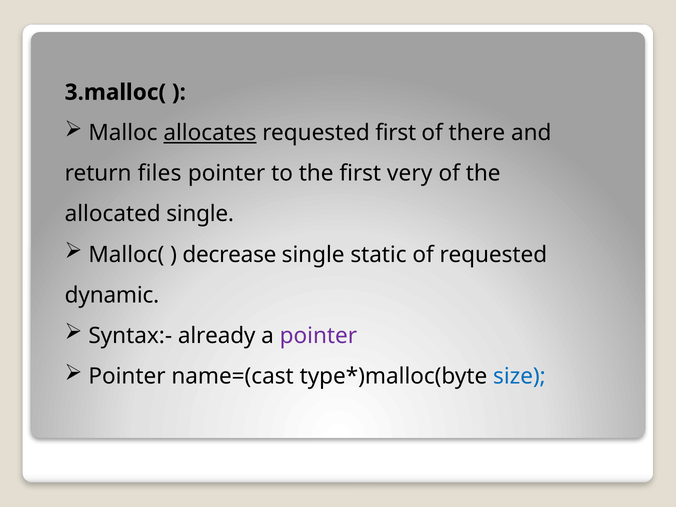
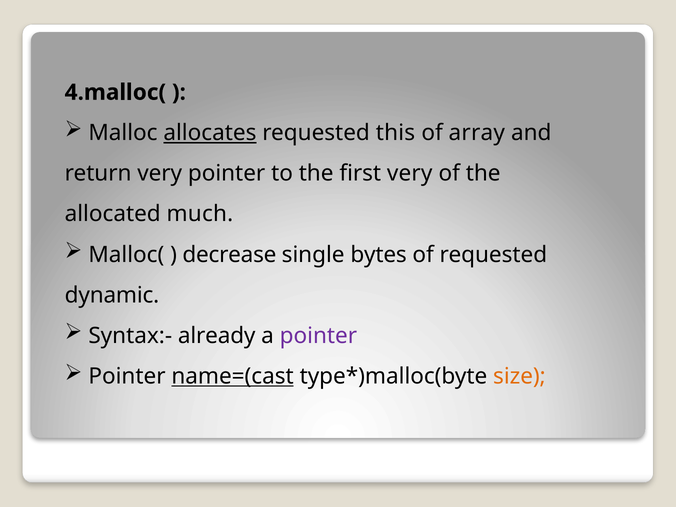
3.malloc(: 3.malloc( -> 4.malloc(
requested first: first -> this
there: there -> array
return files: files -> very
allocated single: single -> much
static: static -> bytes
name=(cast underline: none -> present
size colour: blue -> orange
